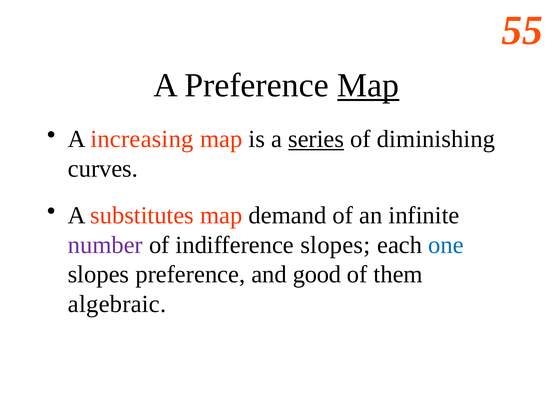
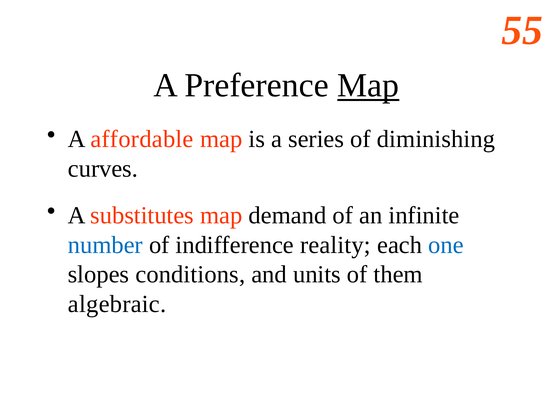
increasing: increasing -> affordable
series underline: present -> none
number colour: purple -> blue
indifference slopes: slopes -> reality
slopes preference: preference -> conditions
good: good -> units
